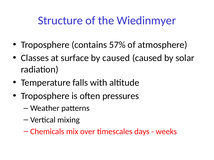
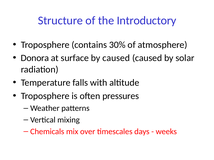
Wiedinmyer: Wiedinmyer -> Introductory
57%: 57% -> 30%
Classes: Classes -> Donora
